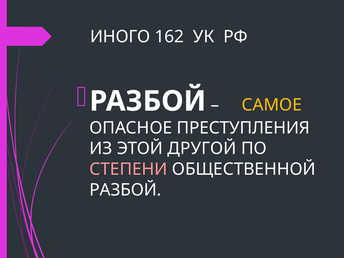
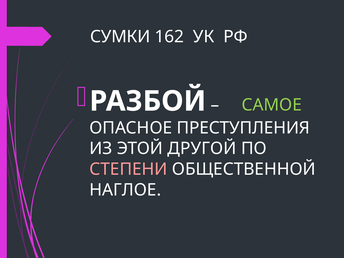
ИНОГО: ИНОГО -> СУМКИ
САМОЕ colour: yellow -> light green
РАЗБОЙ at (125, 190): РАЗБОЙ -> НАГЛОЕ
